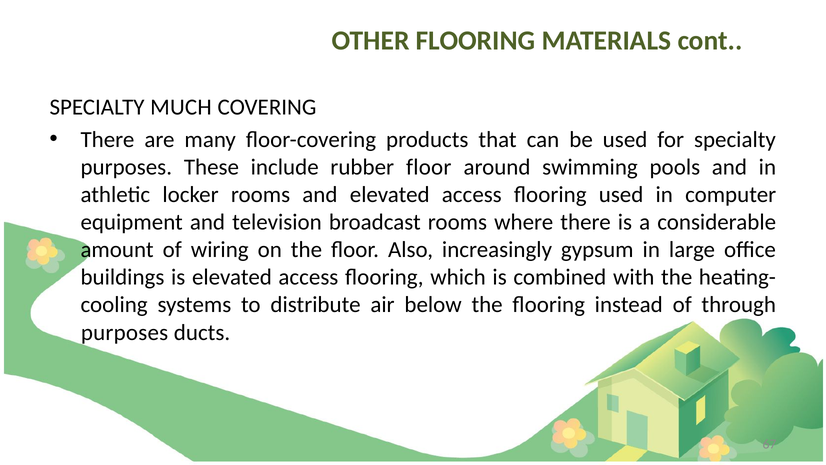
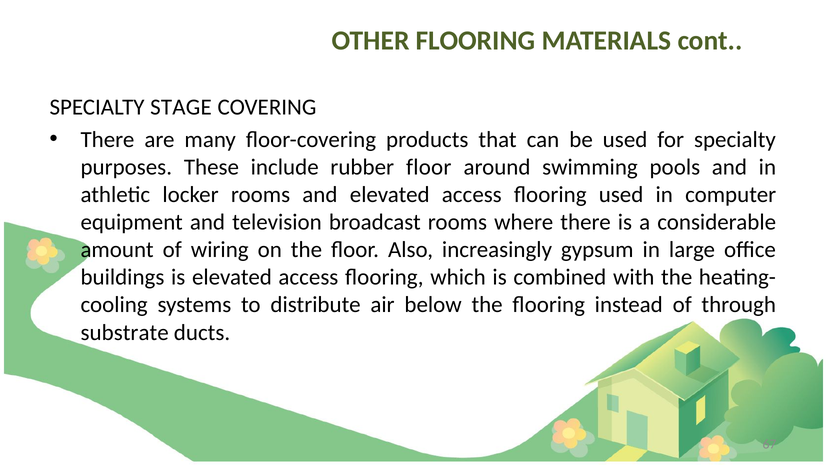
MUCH: MUCH -> STAGE
purposes at (125, 332): purposes -> substrate
